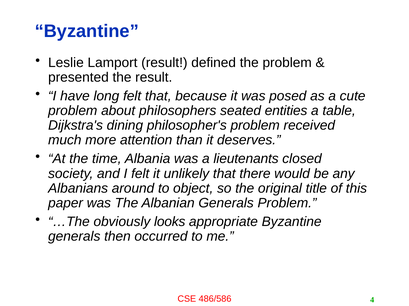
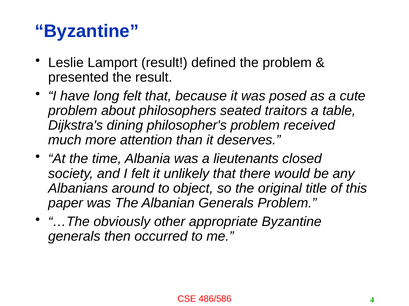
entities: entities -> traitors
looks: looks -> other
